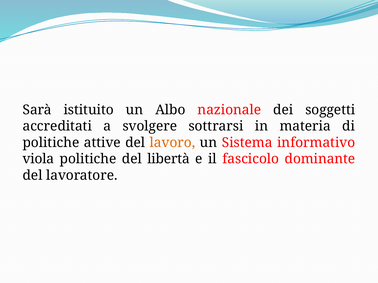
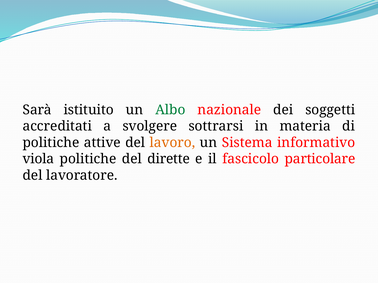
Albo colour: black -> green
libertà: libertà -> dirette
dominante: dominante -> particolare
